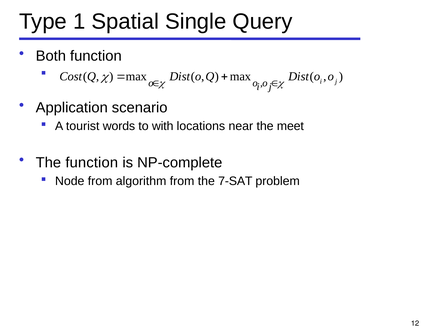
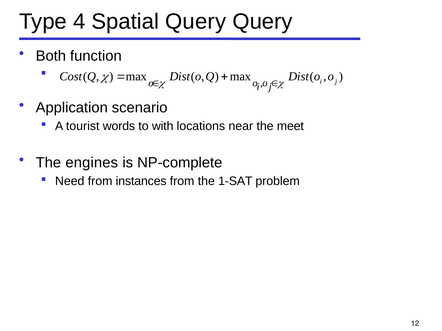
1: 1 -> 4
Spatial Single: Single -> Query
The function: function -> engines
Node: Node -> Need
algorithm: algorithm -> instances
7-SAT: 7-SAT -> 1-SAT
